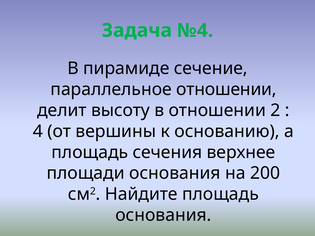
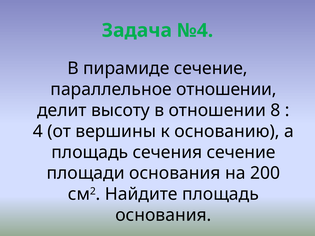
2: 2 -> 8
сечения верхнее: верхнее -> сечение
